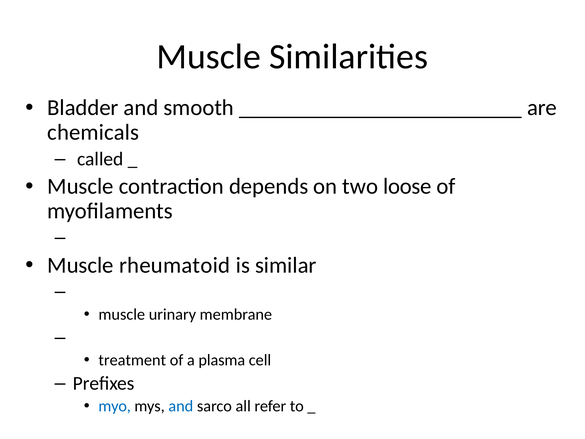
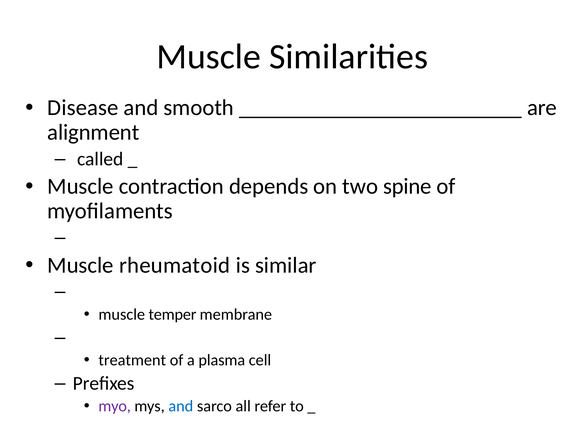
Bladder: Bladder -> Disease
chemicals: chemicals -> alignment
loose: loose -> spine
urinary: urinary -> temper
myo colour: blue -> purple
